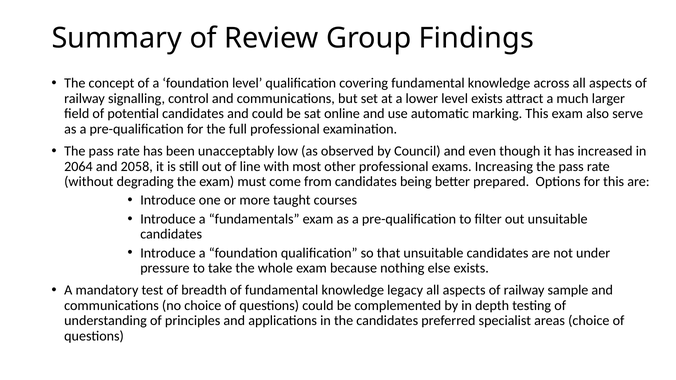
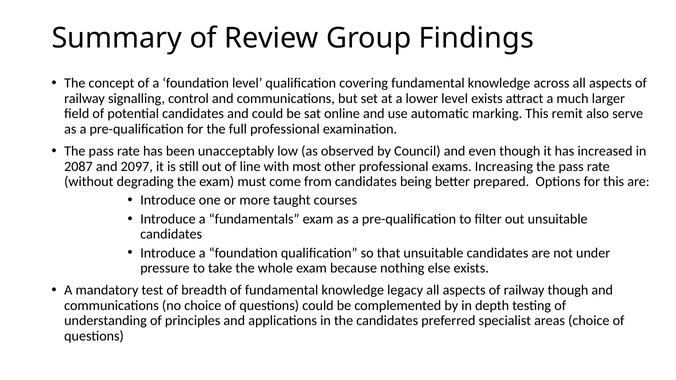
This exam: exam -> remit
2064: 2064 -> 2087
2058: 2058 -> 2097
railway sample: sample -> though
